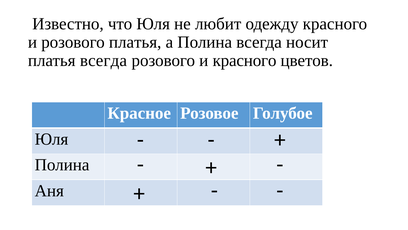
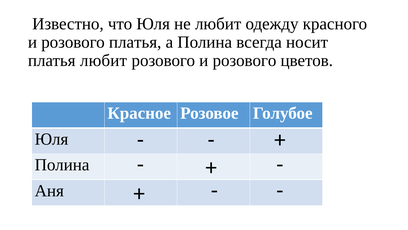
платья всегда: всегда -> любит
розового и красного: красного -> розового
